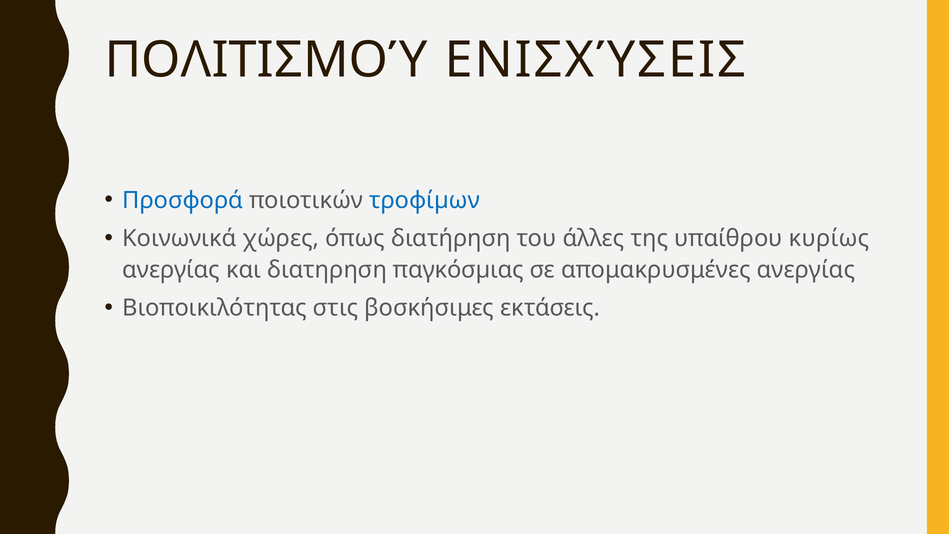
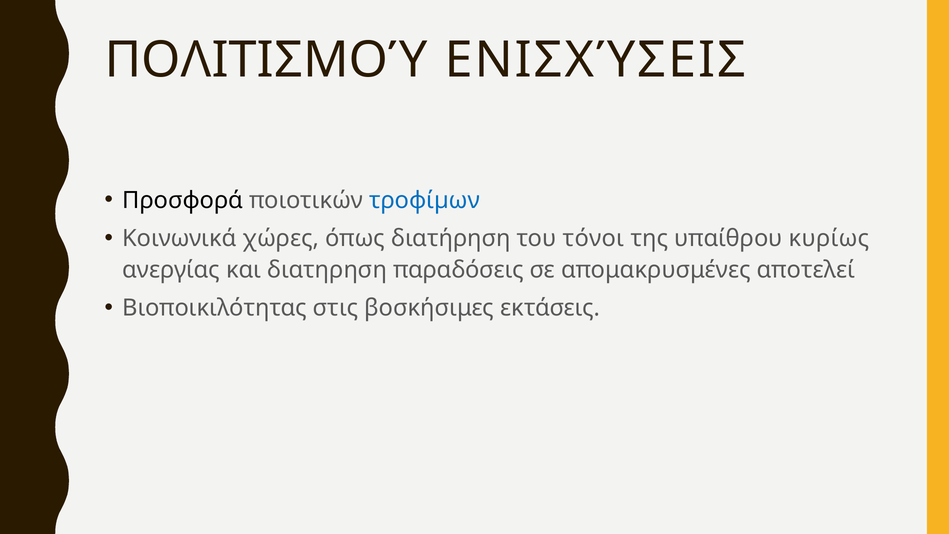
Προσφορά colour: blue -> black
άλλες: άλλες -> τόνοι
παγκόσµιας: παγκόσµιας -> παραδόσεις
απομακρυσμένες ανεργίας: ανεργίας -> αποτελεί
